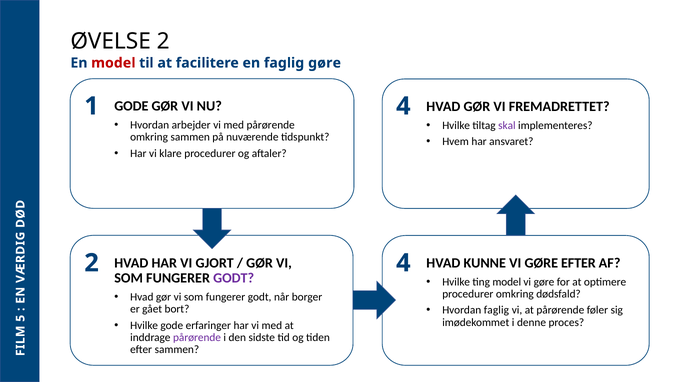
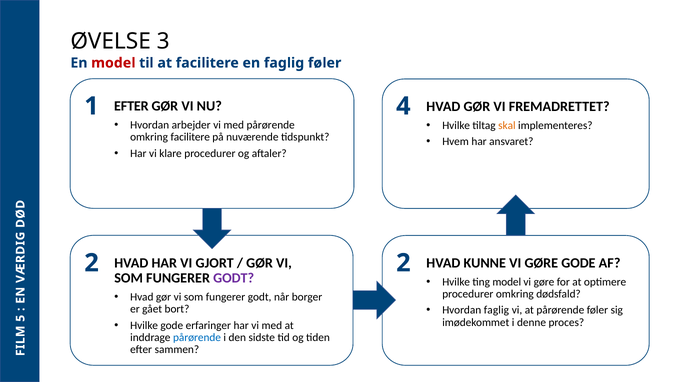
ØVELSE 2: 2 -> 3
faglig gøre: gøre -> føler
GODE at (131, 106): GODE -> EFTER
skal colour: purple -> orange
omkring sammen: sammen -> facilitere
GØRE EFTER: EFTER -> GODE
2 4: 4 -> 2
pårørende at (197, 337) colour: purple -> blue
